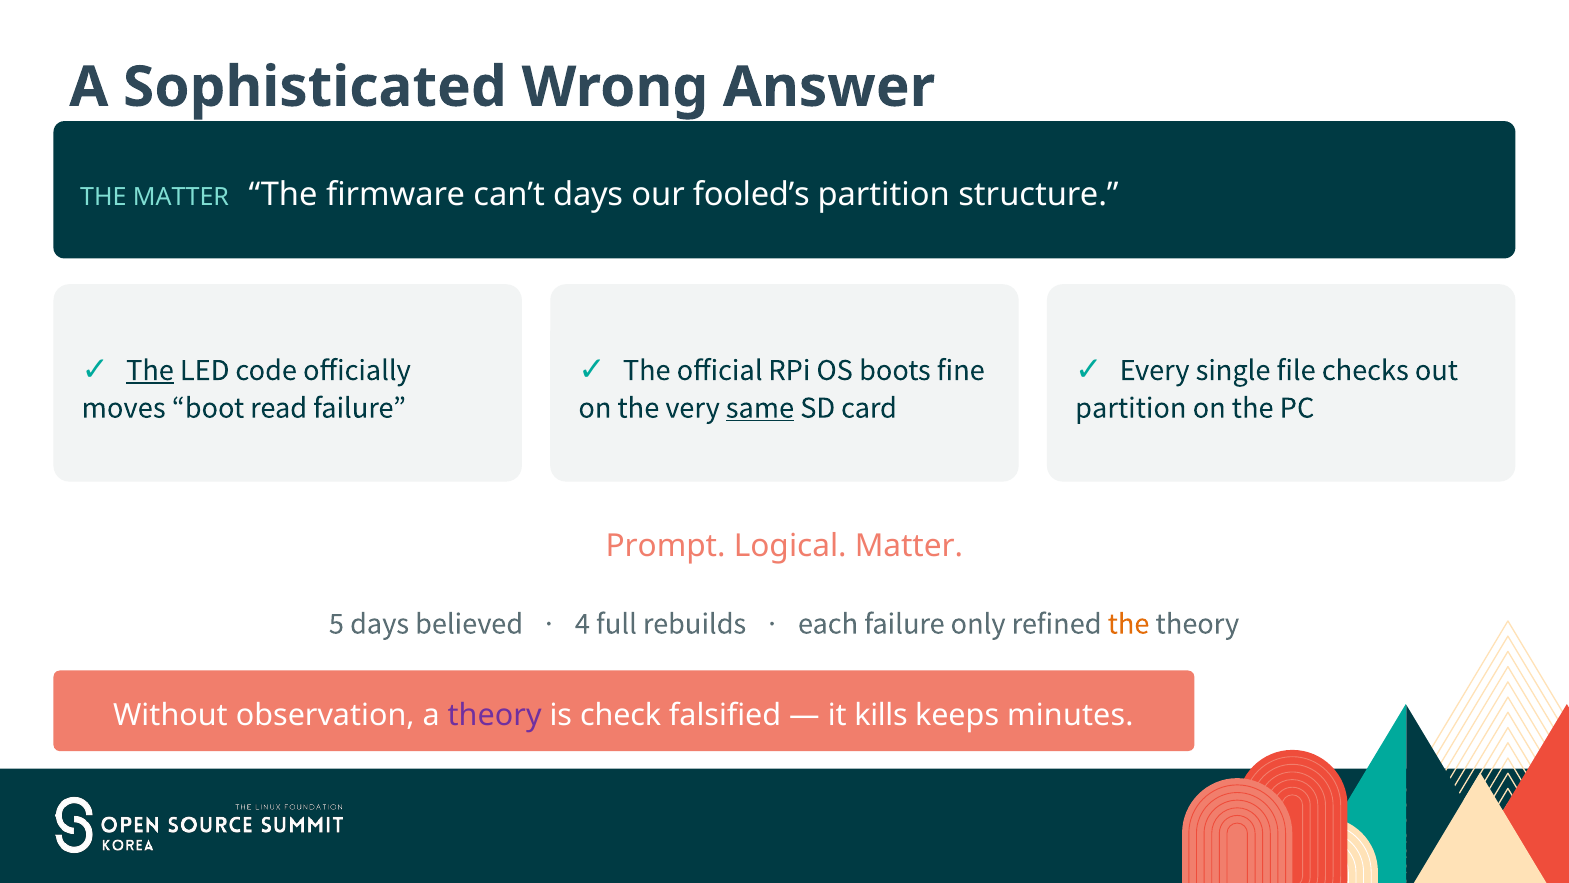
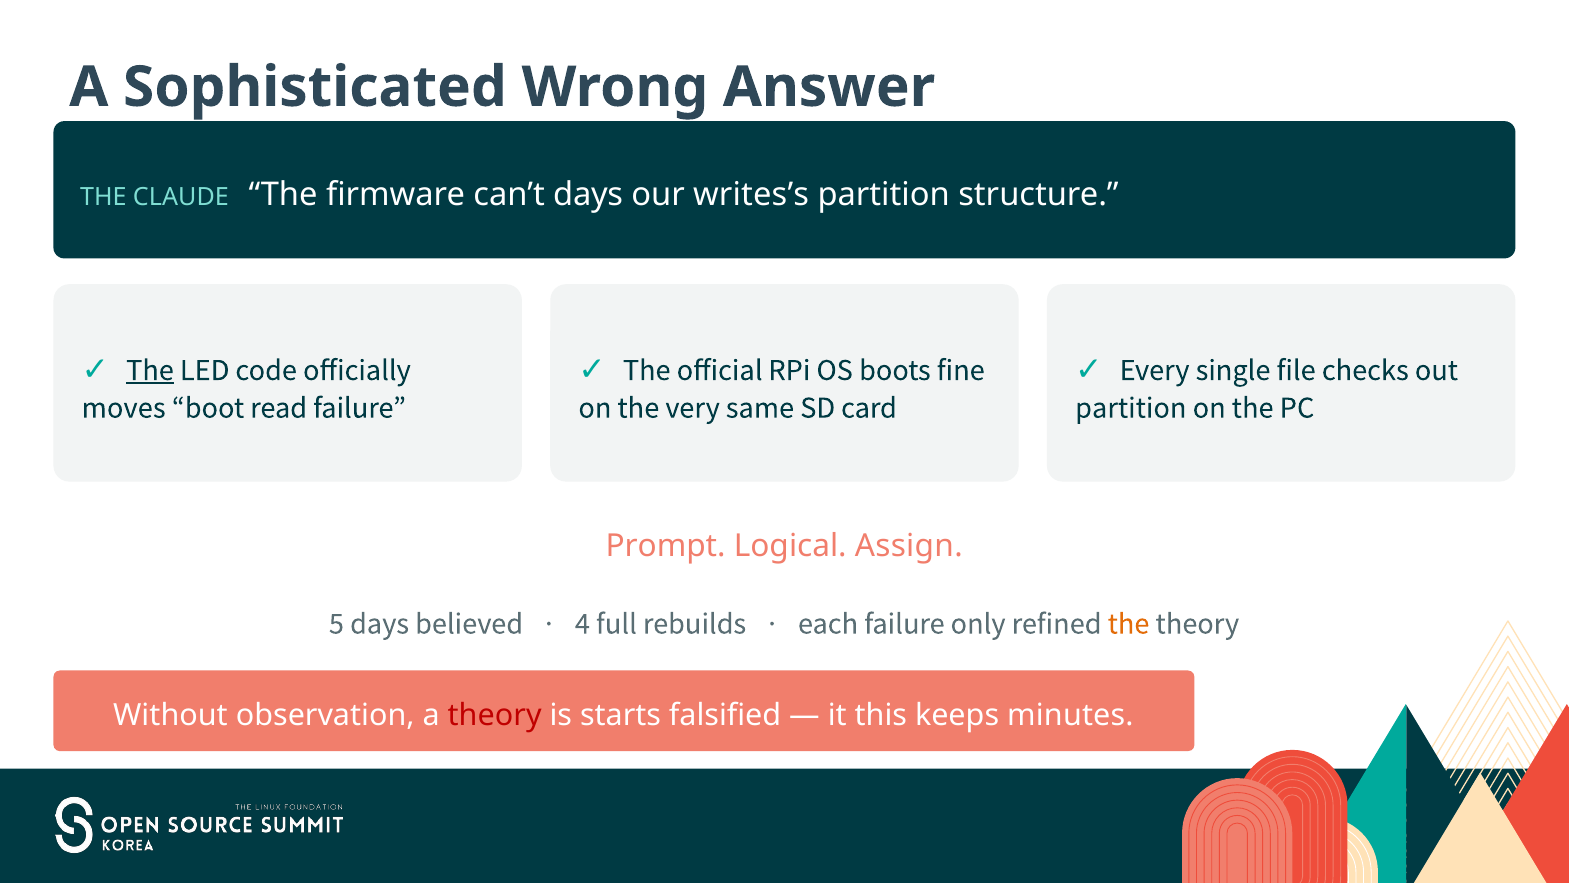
THE MATTER: MATTER -> CLAUDE
fooled’s: fooled’s -> writes’s
same underline: present -> none
Logical Matter: Matter -> Assign
theory at (495, 715) colour: purple -> red
check: check -> starts
kills: kills -> this
